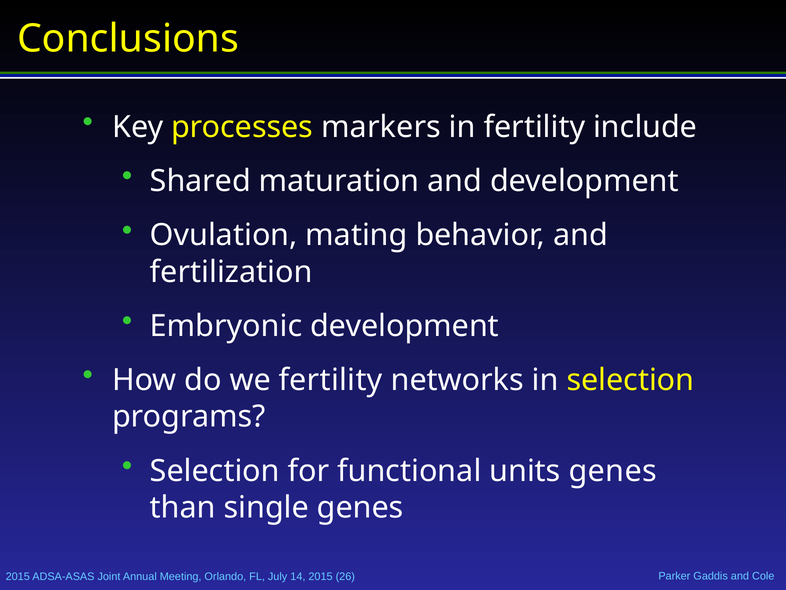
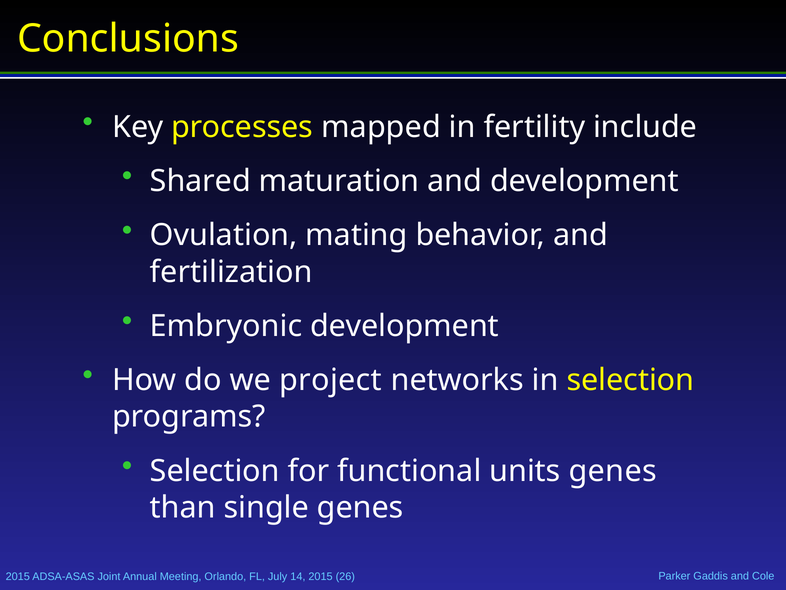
markers: markers -> mapped
we fertility: fertility -> project
